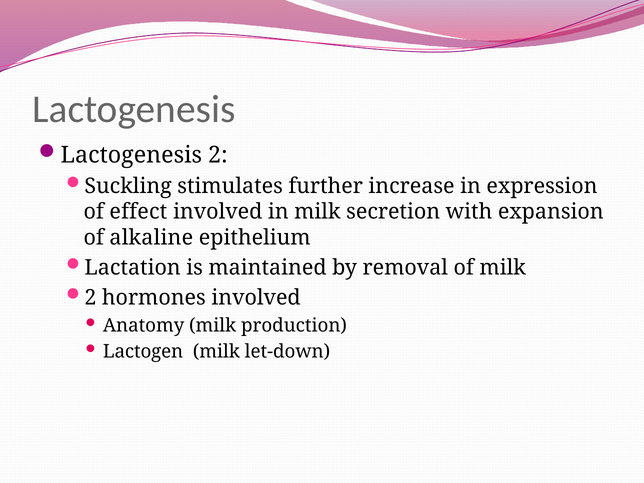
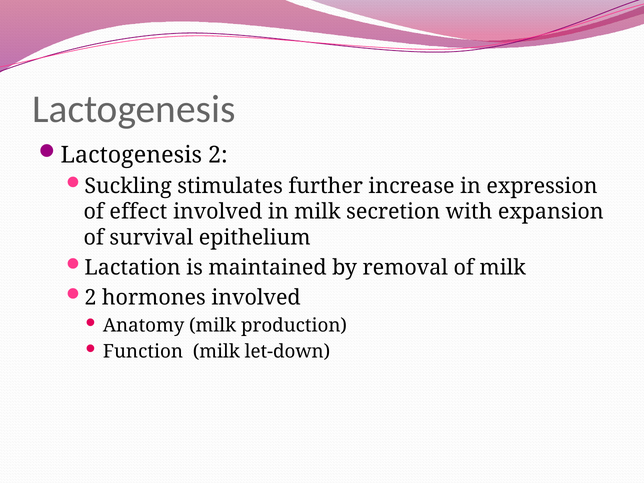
alkaline: alkaline -> survival
Lactogen: Lactogen -> Function
